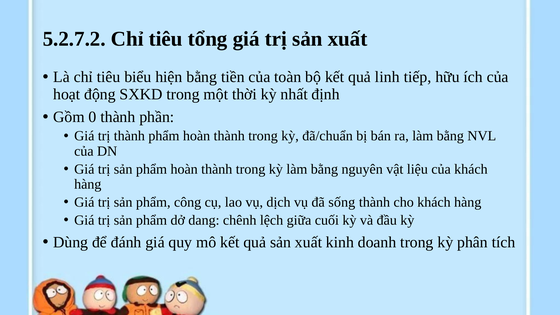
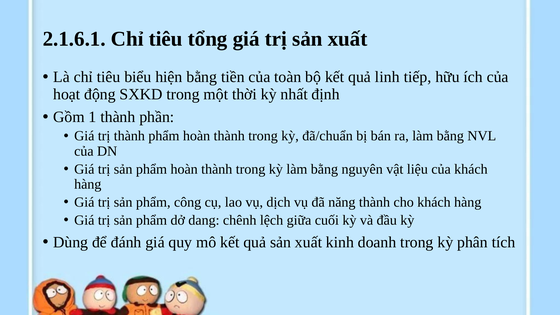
5.2.7.2: 5.2.7.2 -> 2.1.6.1
0: 0 -> 1
sống: sống -> năng
